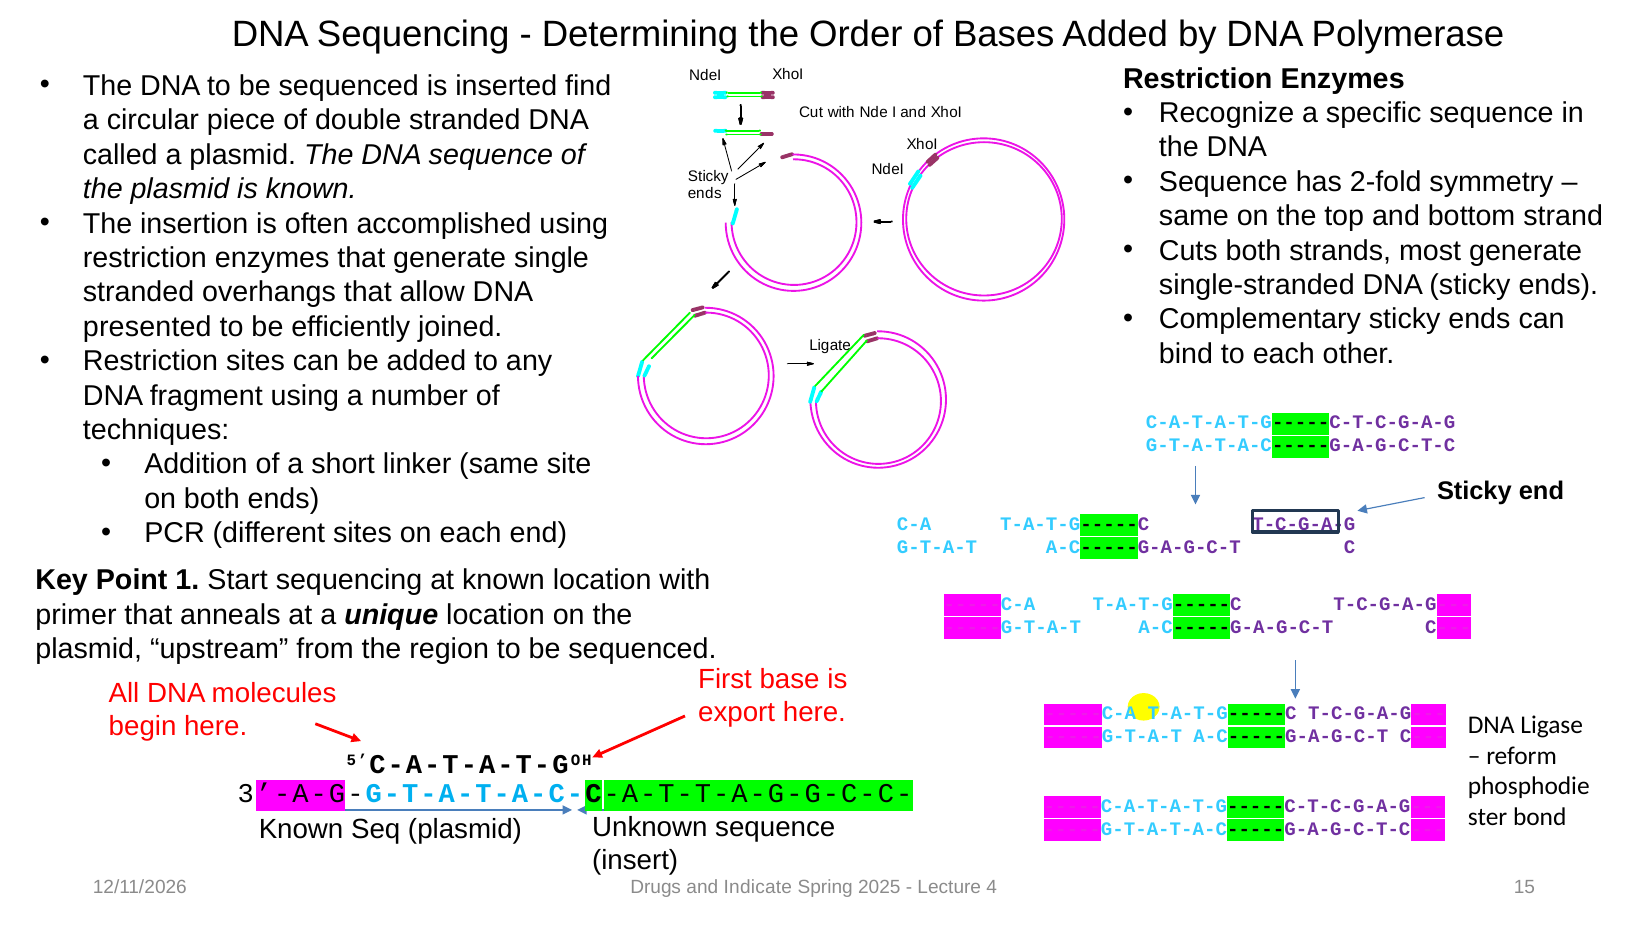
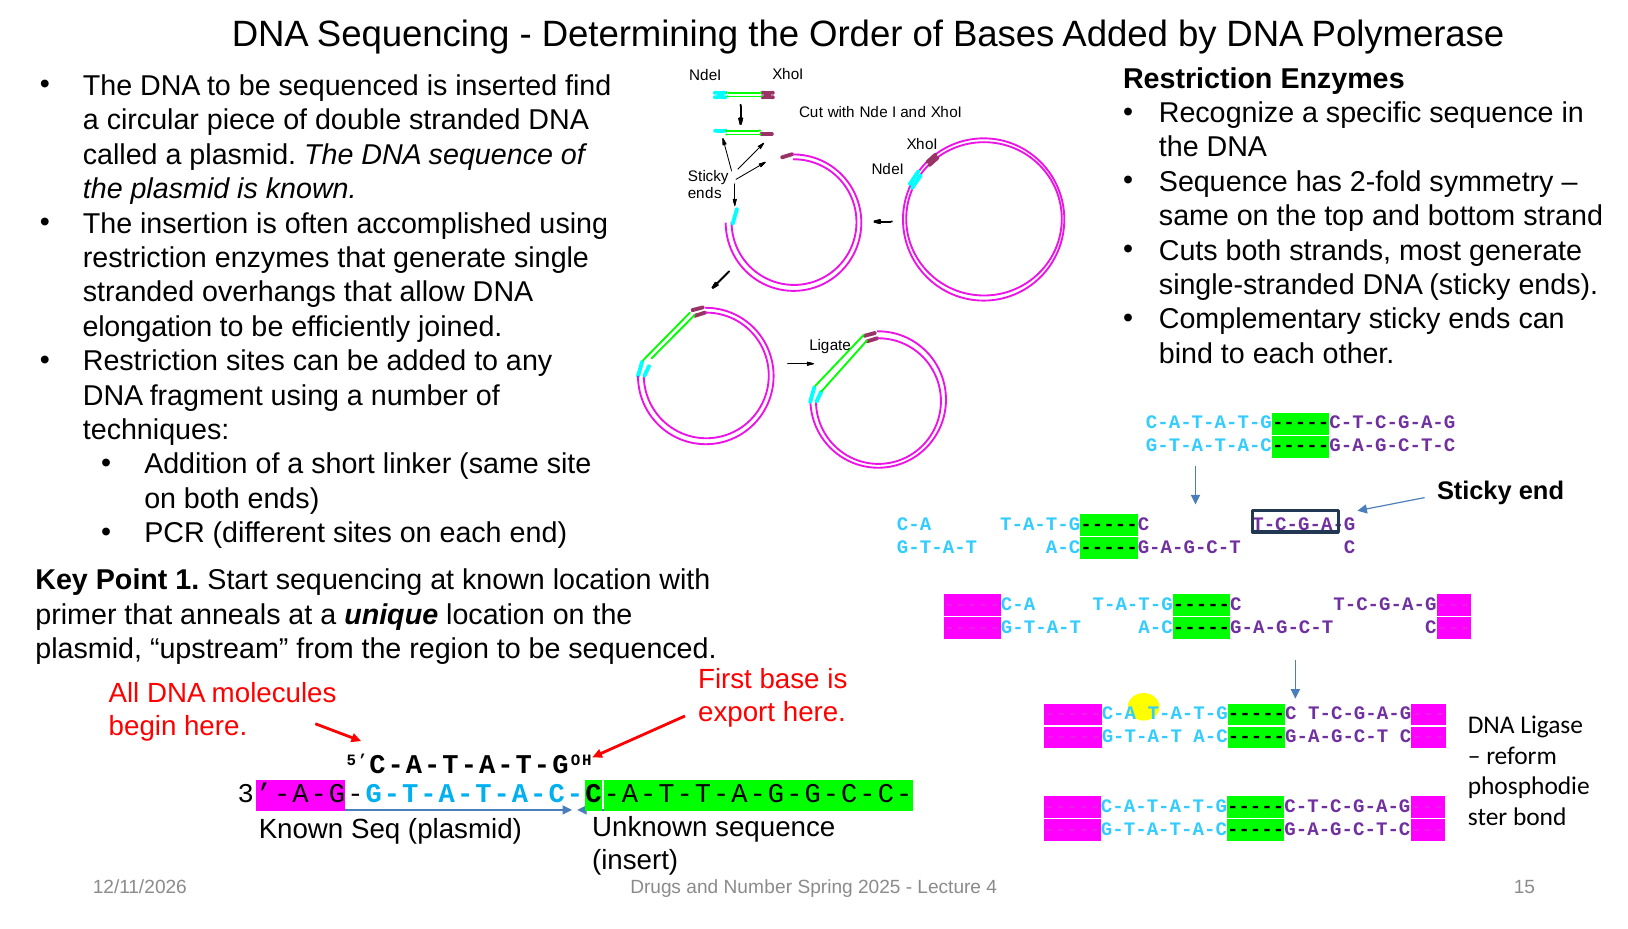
presented: presented -> elongation
and Indicate: Indicate -> Number
